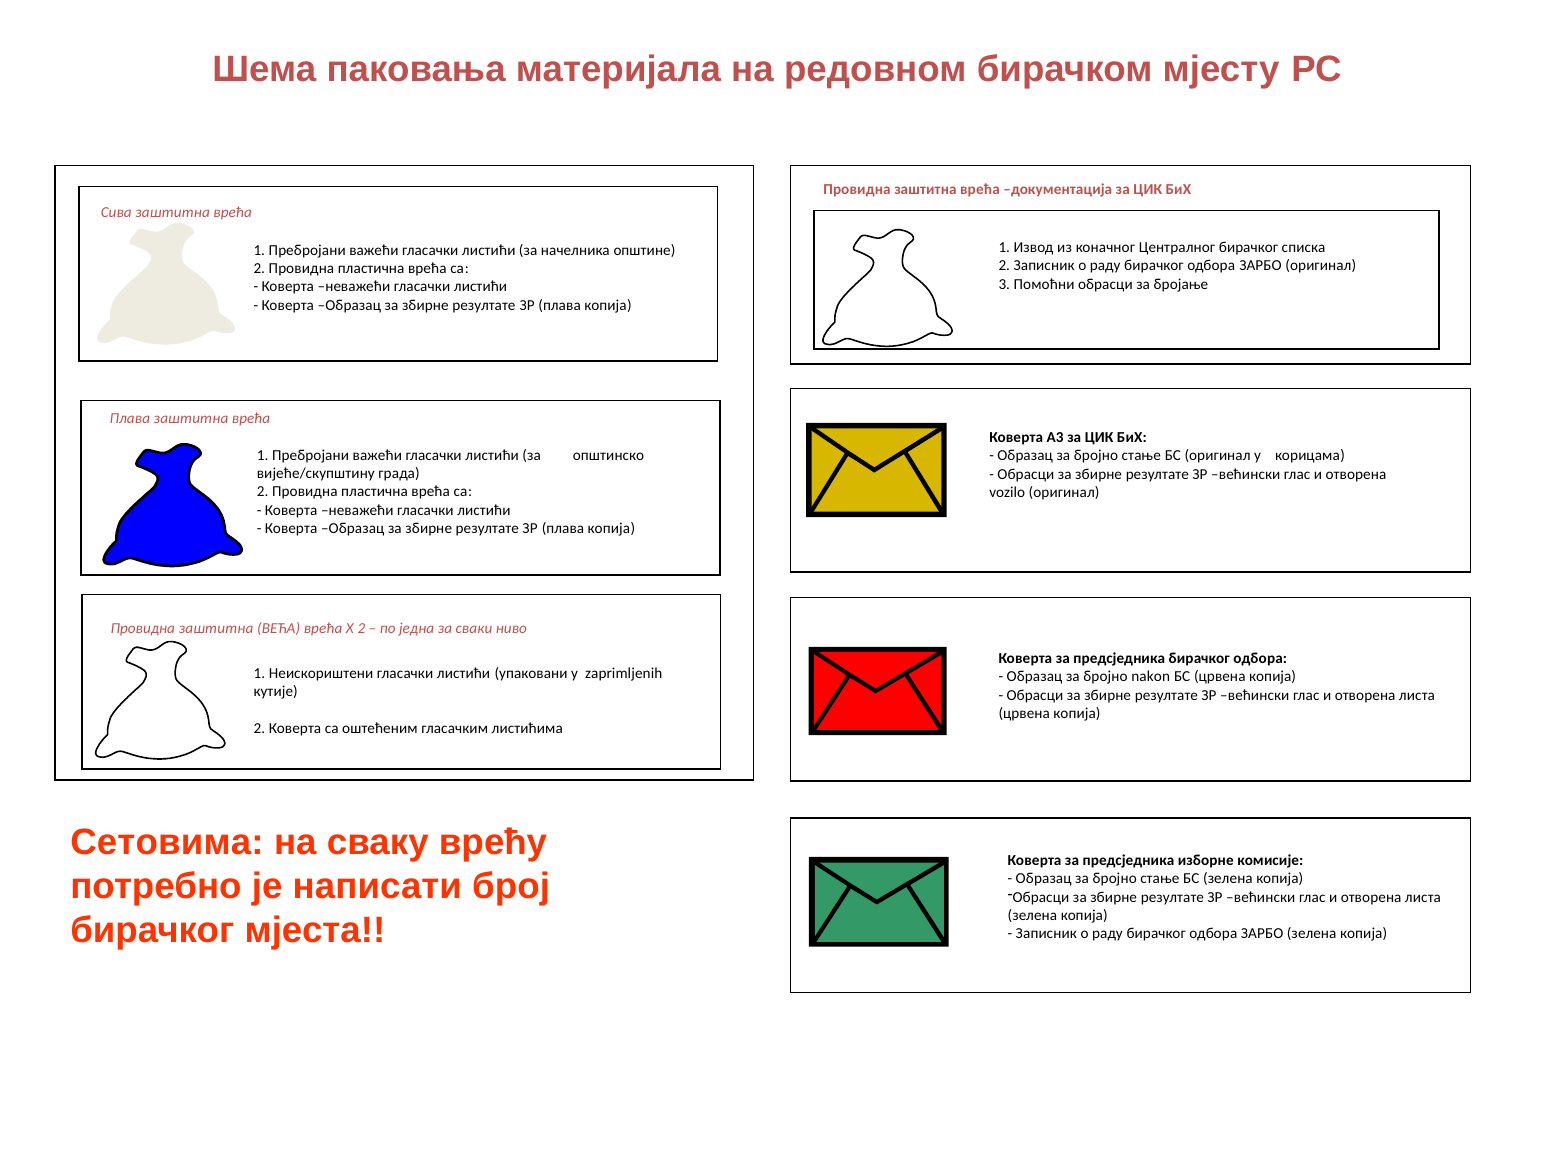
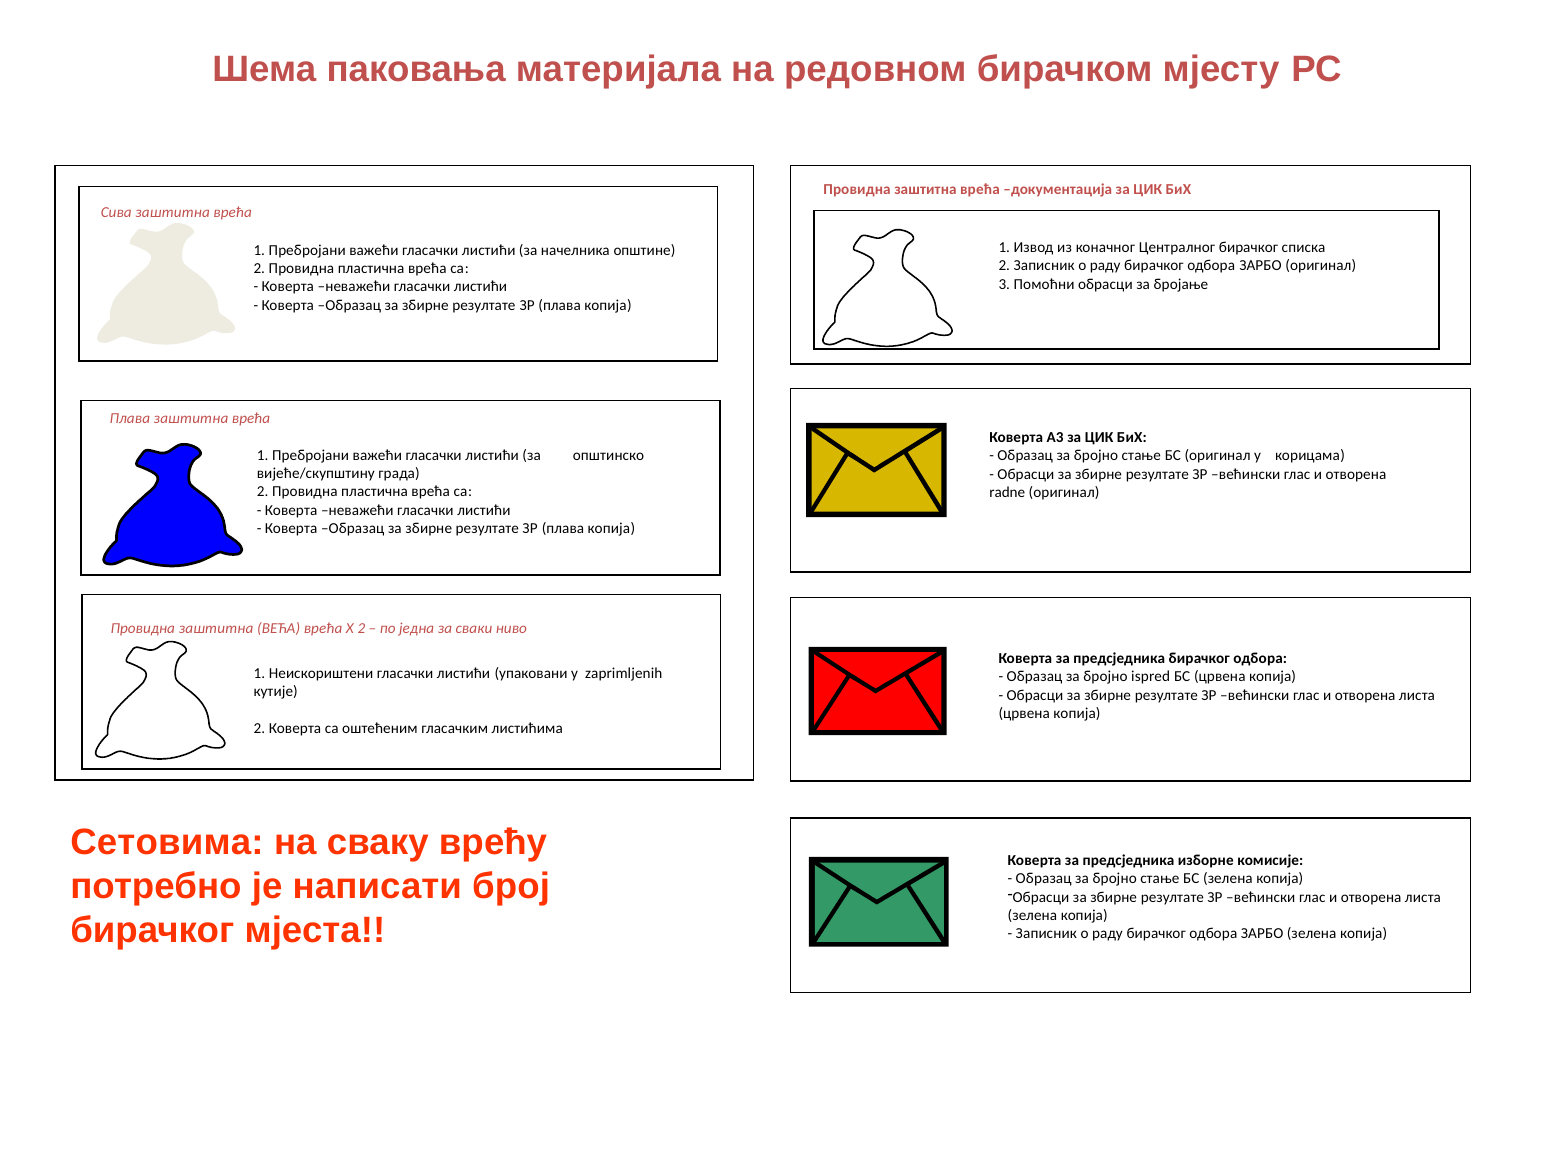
vozilo: vozilo -> radne
nakon: nakon -> ispred
